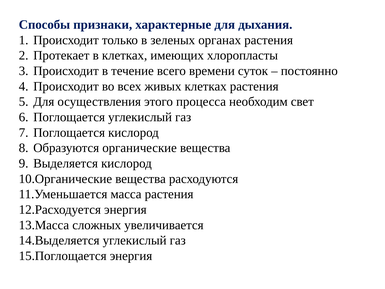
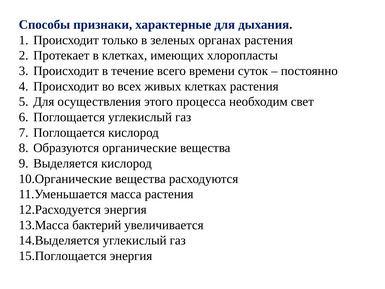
сложных: сложных -> бактерий
